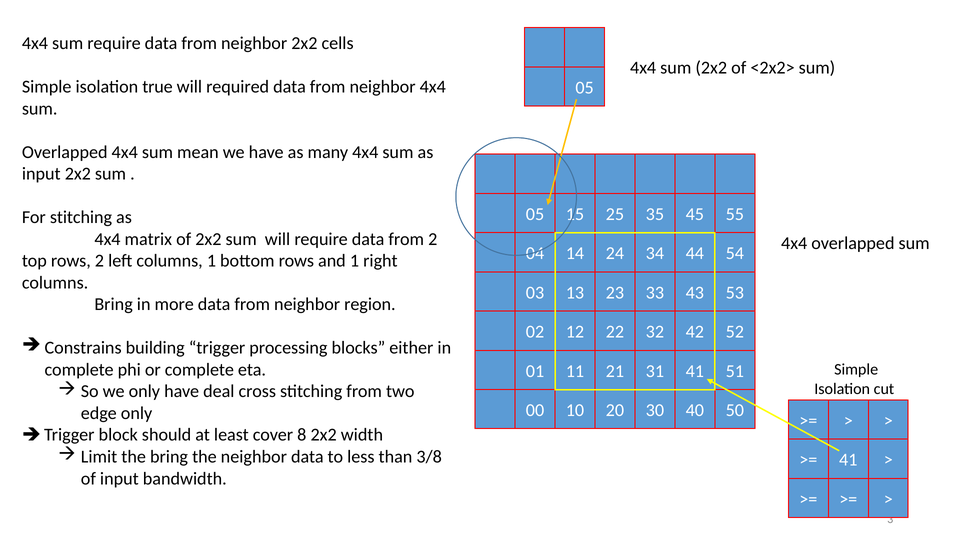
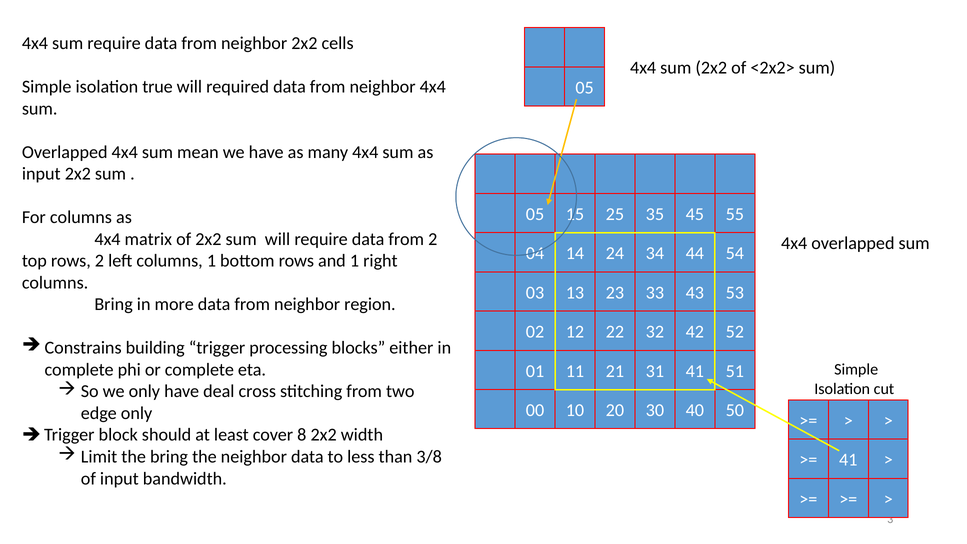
For stitching: stitching -> columns
